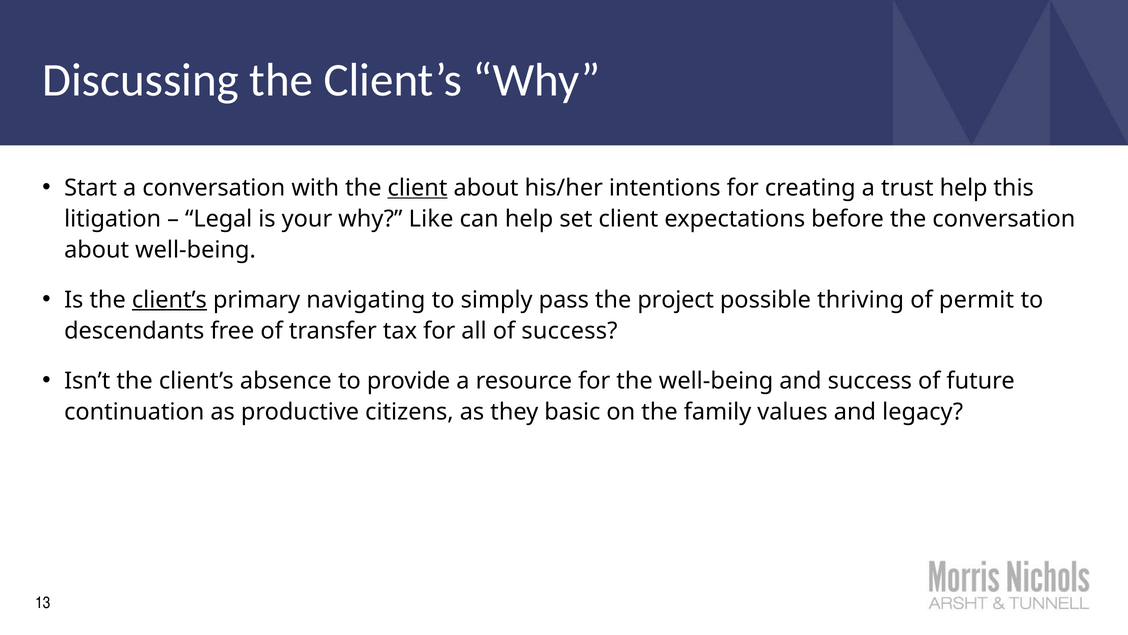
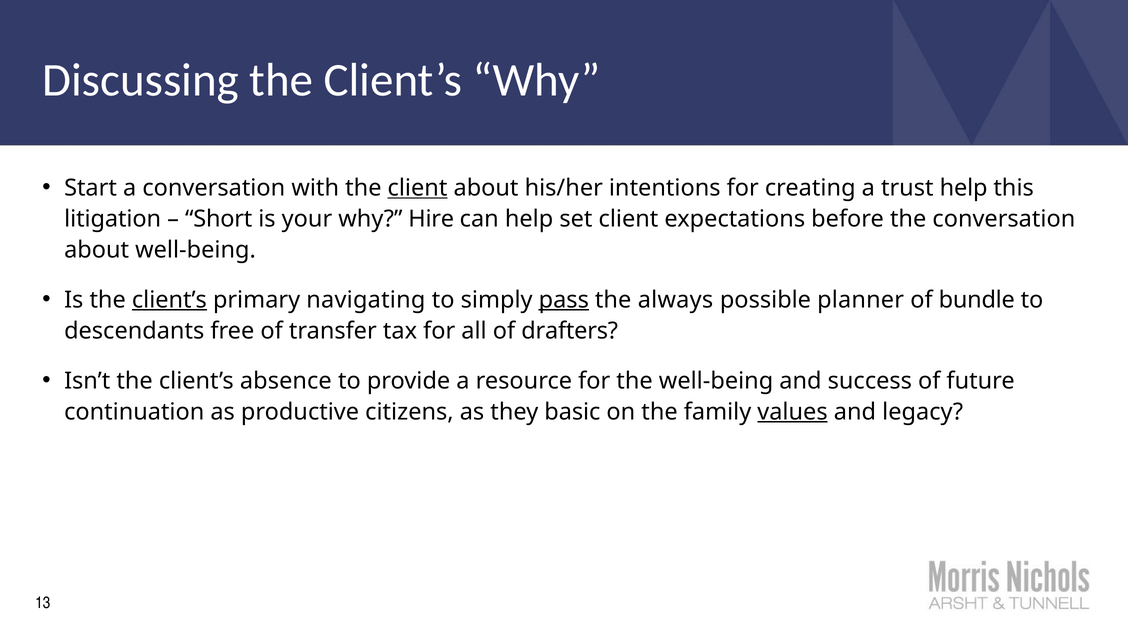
Legal: Legal -> Short
Like: Like -> Hire
pass underline: none -> present
project: project -> always
thriving: thriving -> planner
permit: permit -> bundle
of success: success -> drafters
values underline: none -> present
